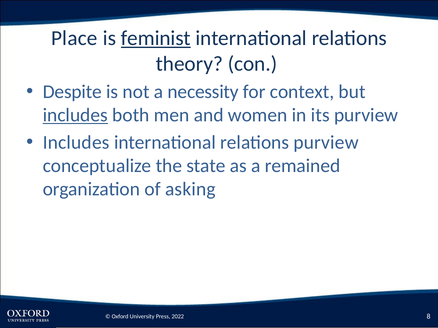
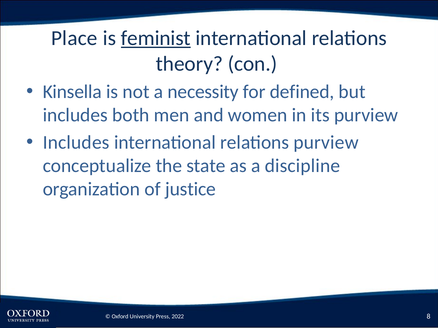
Despite: Despite -> Kinsella
context: context -> defined
includes at (75, 115) underline: present -> none
remained: remained -> discipline
asking: asking -> justice
